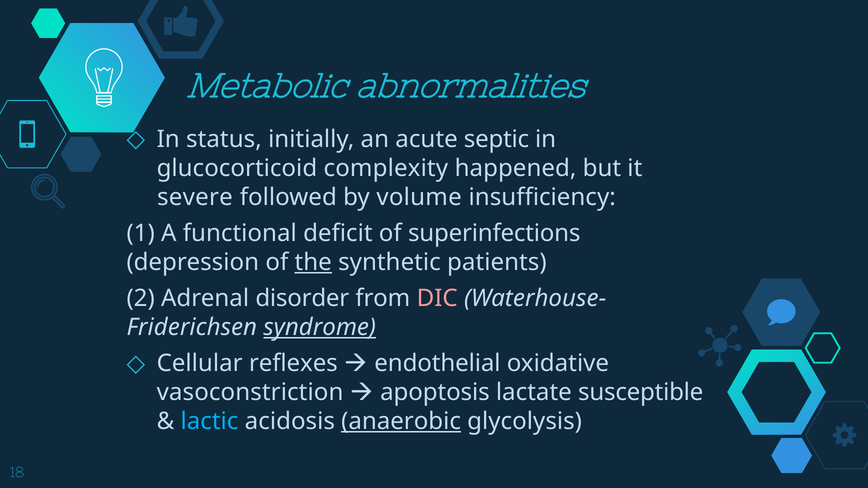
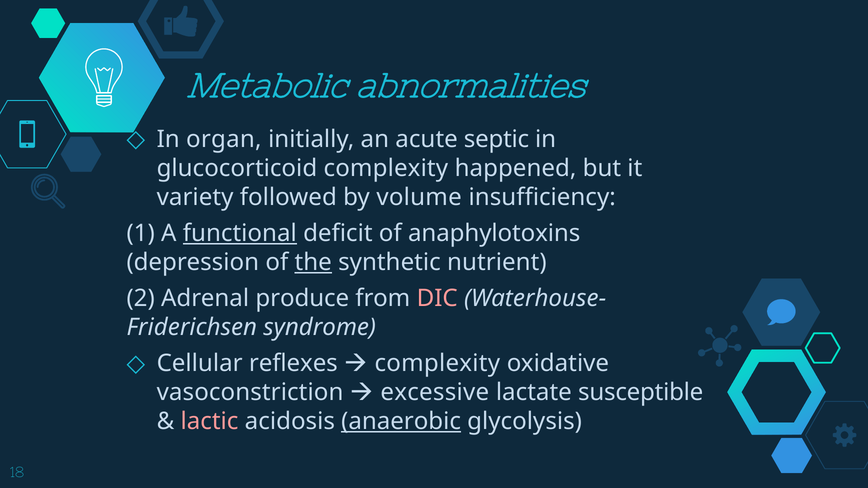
status: status -> organ
severe: severe -> variety
functional underline: none -> present
superinfections: superinfections -> anaphylotoxins
patients: patients -> nutrient
disorder: disorder -> produce
syndrome underline: present -> none
endothelial at (437, 364): endothelial -> complexity
apoptosis: apoptosis -> excessive
lactic colour: light blue -> pink
